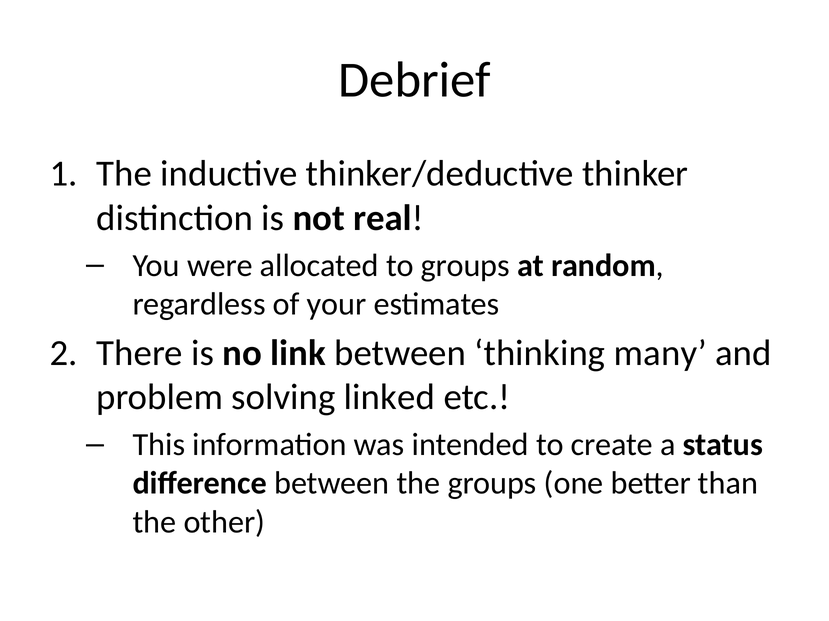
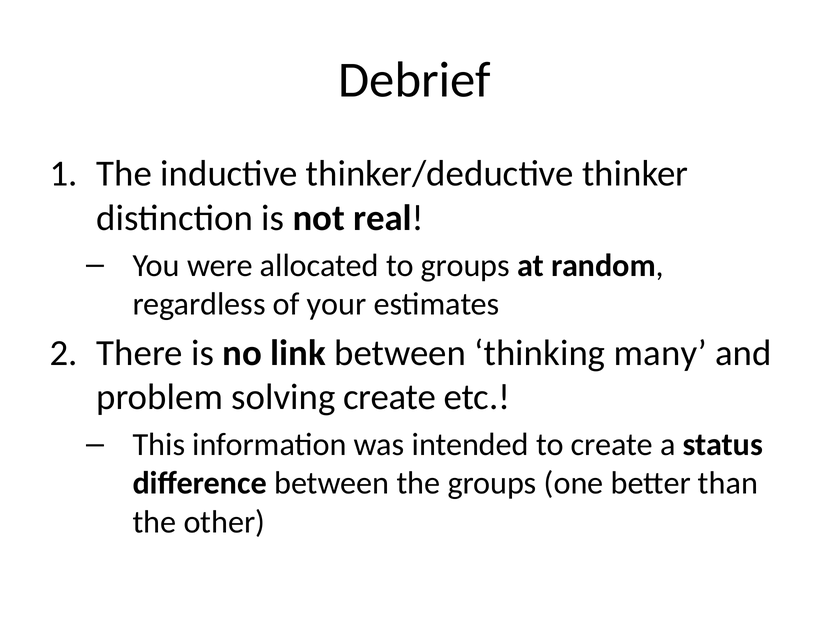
solving linked: linked -> create
